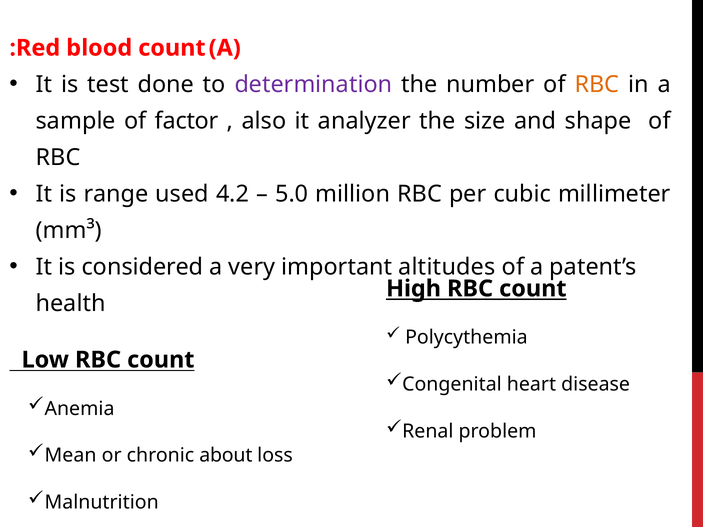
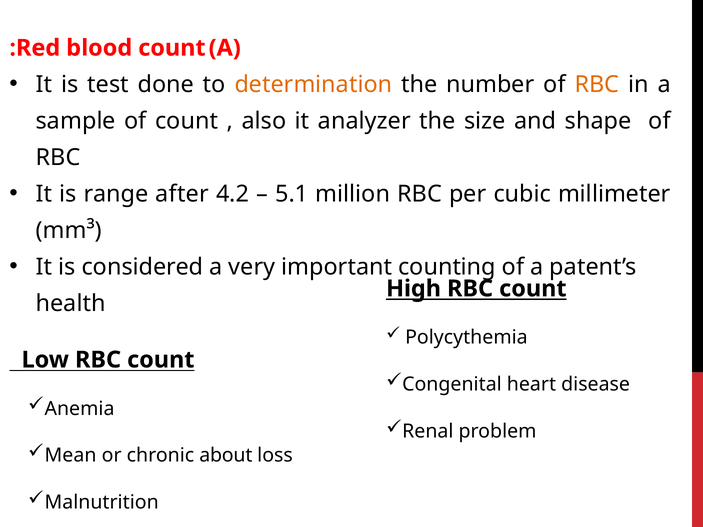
determination colour: purple -> orange
of factor: factor -> count
used: used -> after
5.0: 5.0 -> 5.1
altitudes: altitudes -> counting
